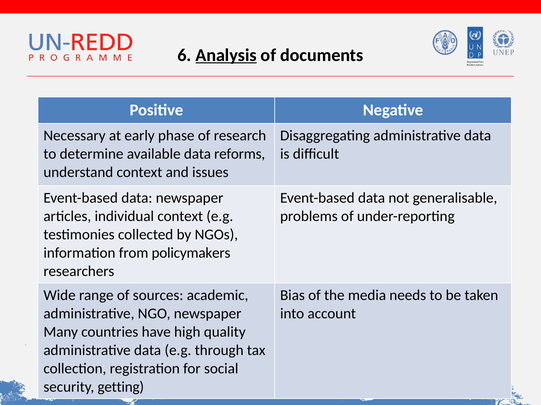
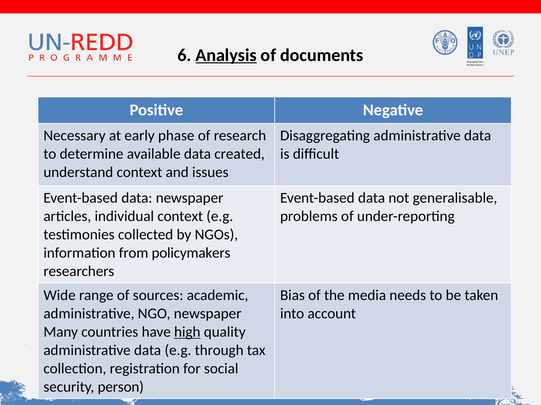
reforms: reforms -> created
high underline: none -> present
getting: getting -> person
